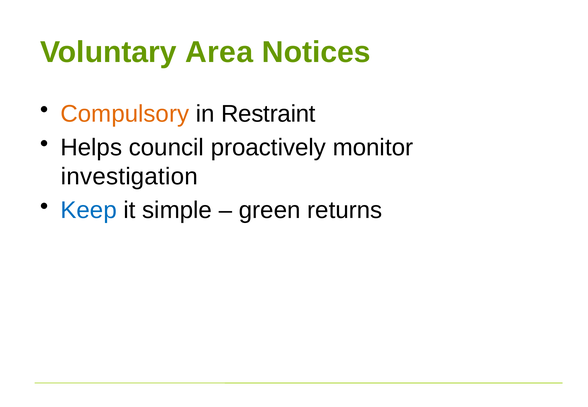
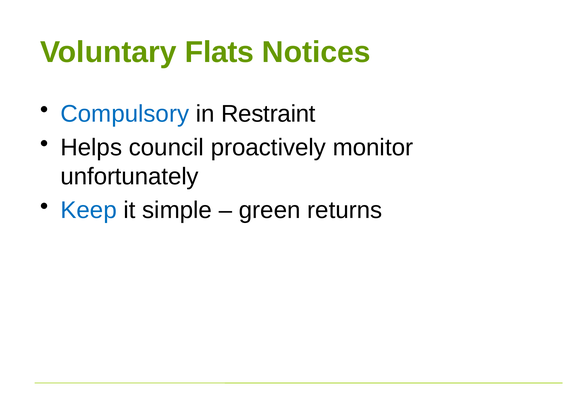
Area: Area -> Flats
Compulsory colour: orange -> blue
investigation: investigation -> unfortunately
